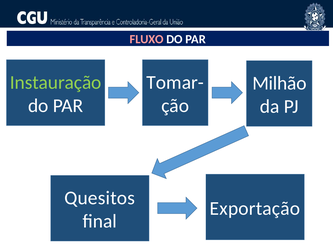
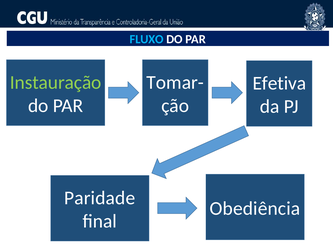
FLUXO colour: pink -> light blue
Milhão: Milhão -> Efetiva
Quesitos: Quesitos -> Paridade
Exportação: Exportação -> Obediência
